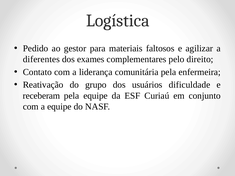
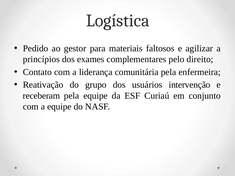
diferentes: diferentes -> princípios
dificuldade: dificuldade -> intervenção
